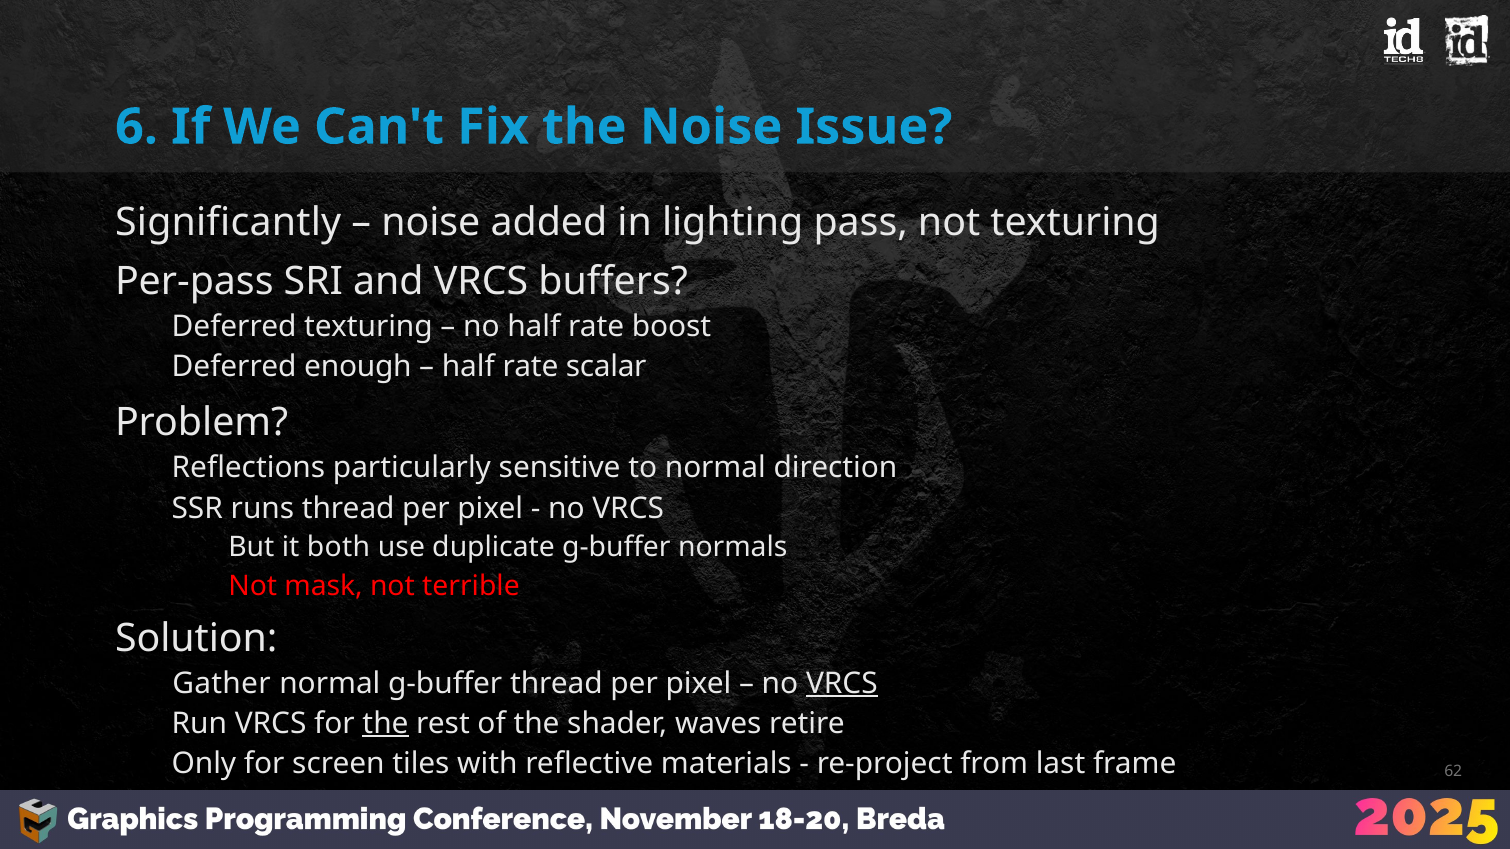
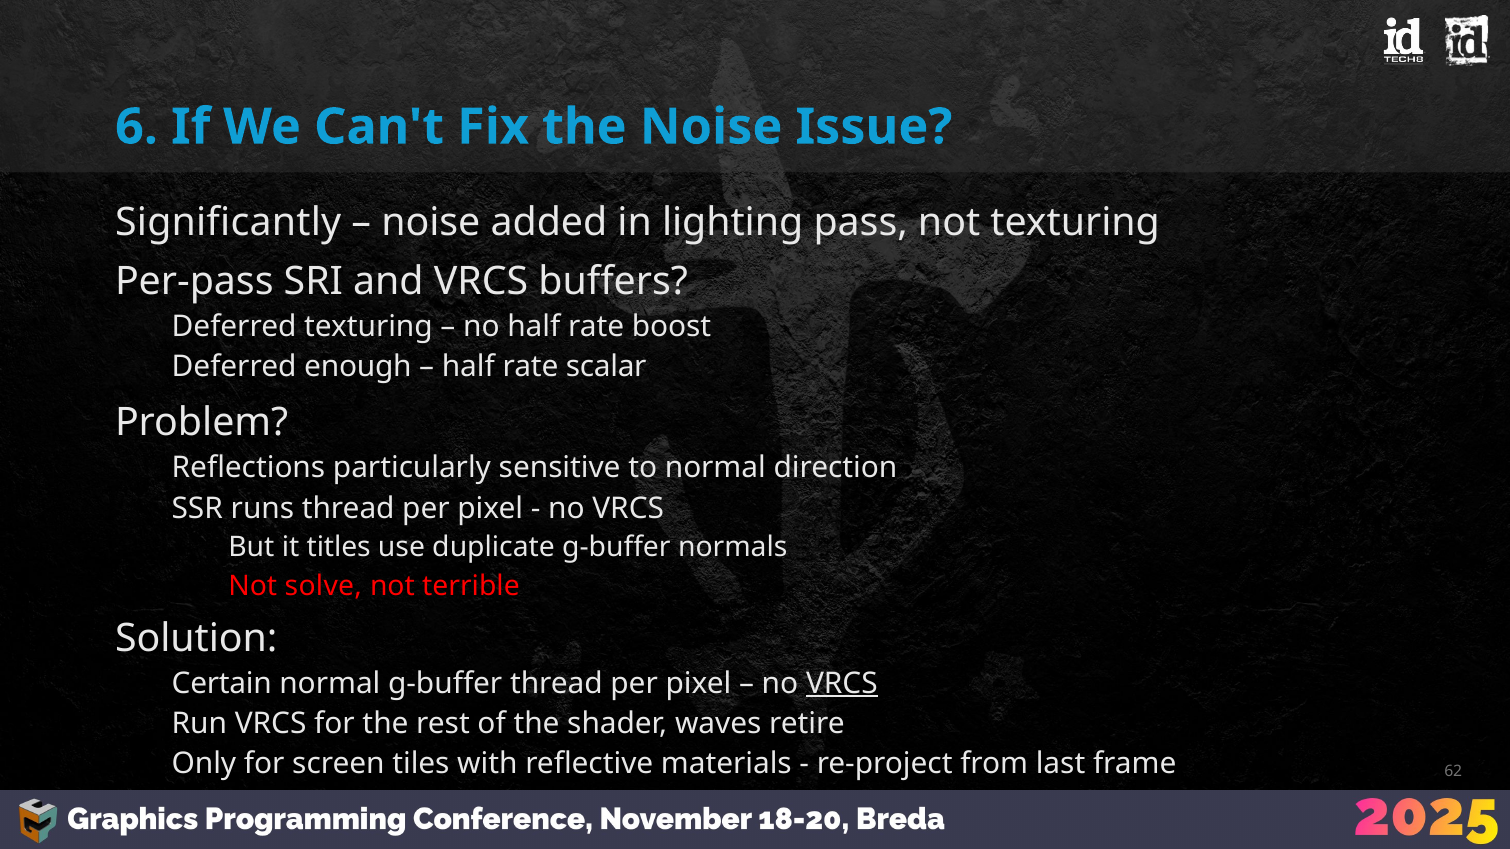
both: both -> titles
mask: mask -> solve
Gather: Gather -> Certain
the at (386, 724) underline: present -> none
